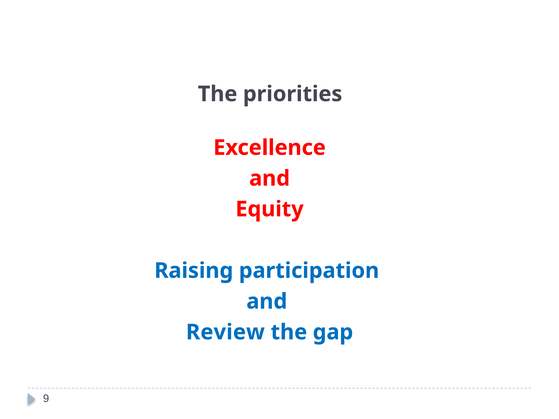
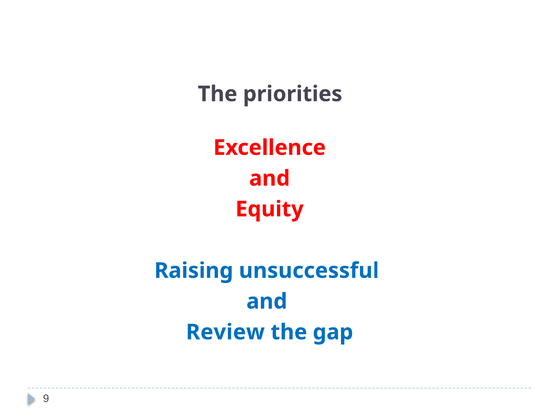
participation: participation -> unsuccessful
